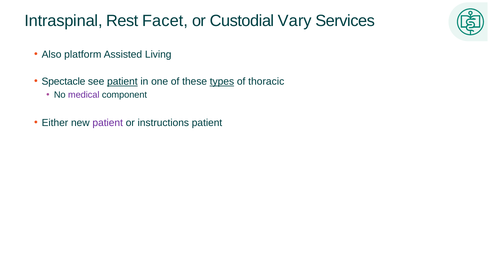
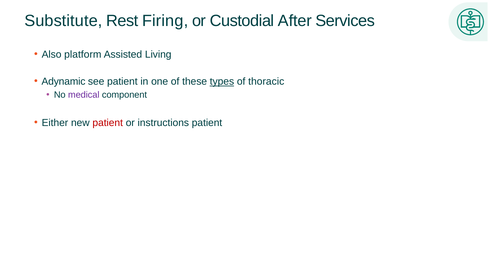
Intraspinal: Intraspinal -> Substitute
Facet: Facet -> Firing
Vary: Vary -> After
Spectacle: Spectacle -> Adynamic
patient at (122, 82) underline: present -> none
patient at (108, 123) colour: purple -> red
